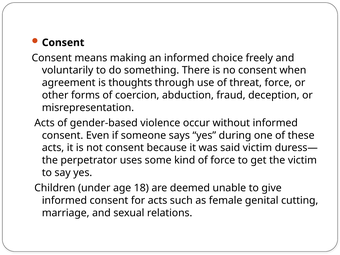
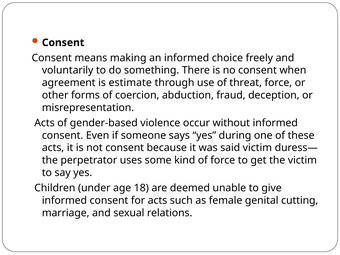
thoughts: thoughts -> estimate
